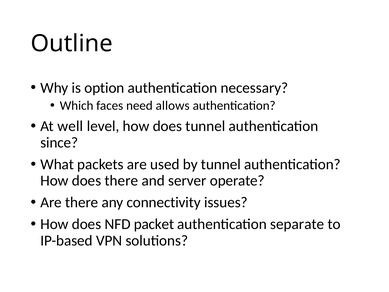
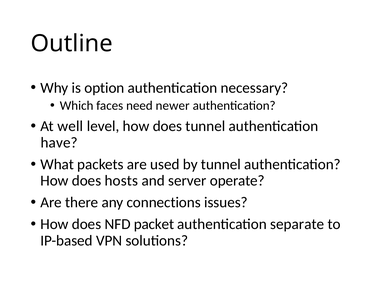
allows: allows -> newer
since: since -> have
does there: there -> hosts
connectivity: connectivity -> connections
